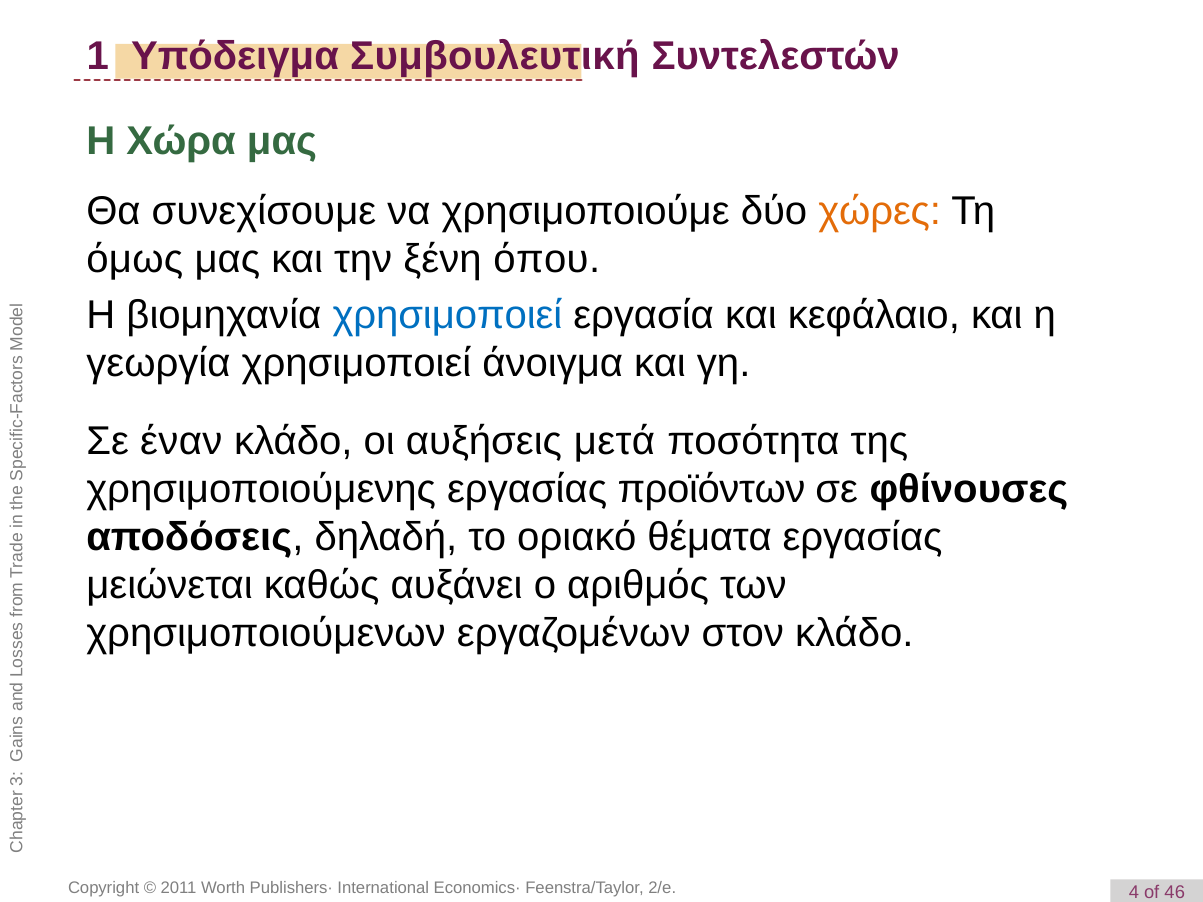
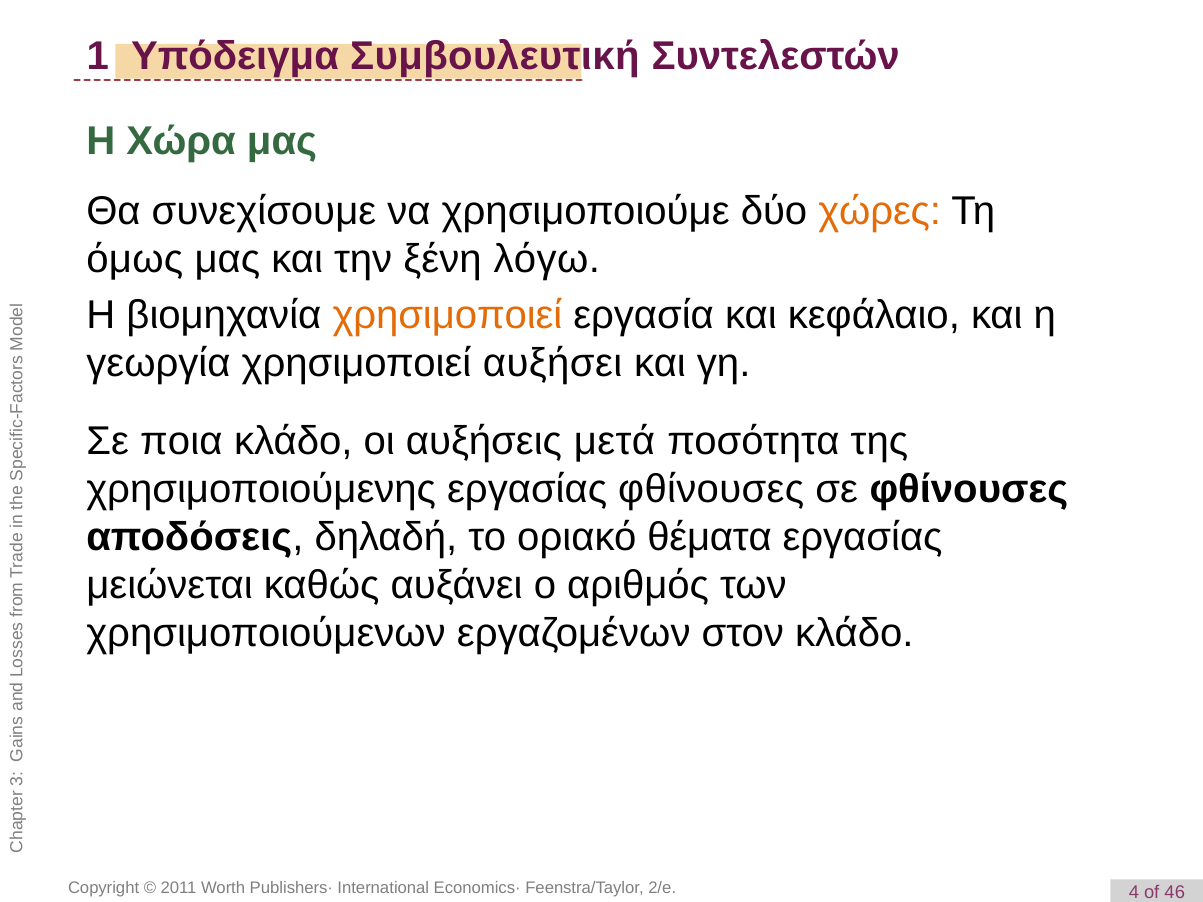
όπου: όπου -> λόγω
χρησιμοποιεί at (447, 316) colour: blue -> orange
άνοιγμα: άνοιγμα -> αυξήσει
έναν: έναν -> ποια
εργασίας προϊόντων: προϊόντων -> φθίνουσες
